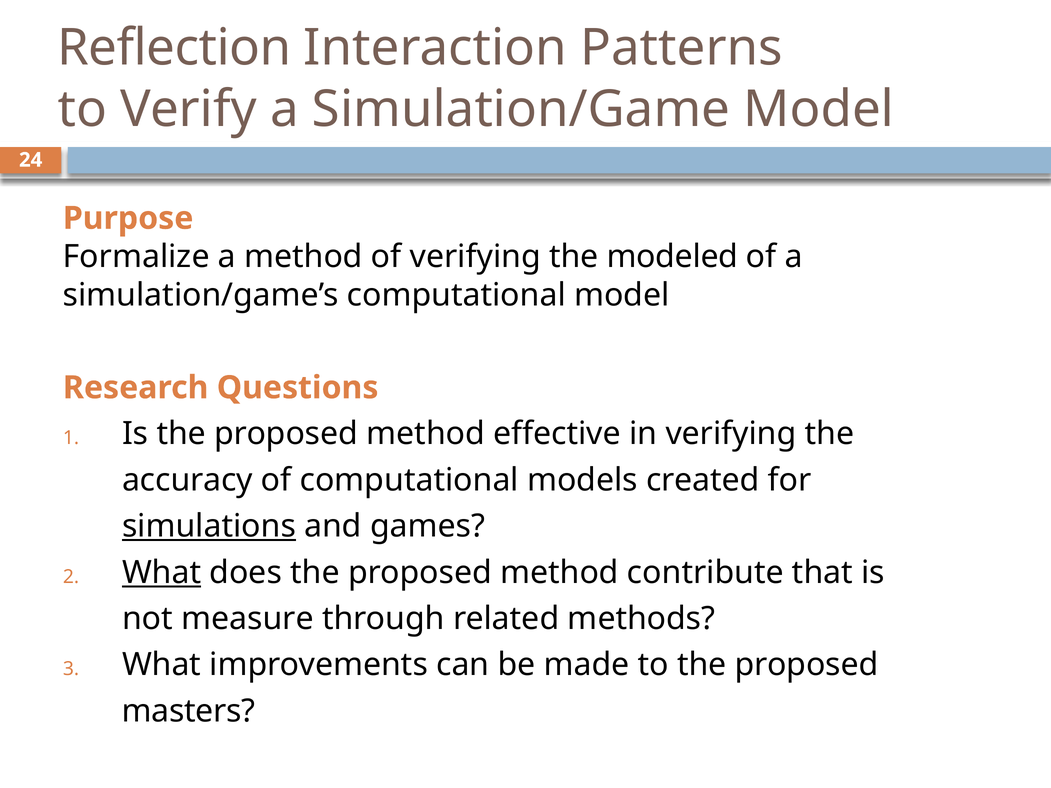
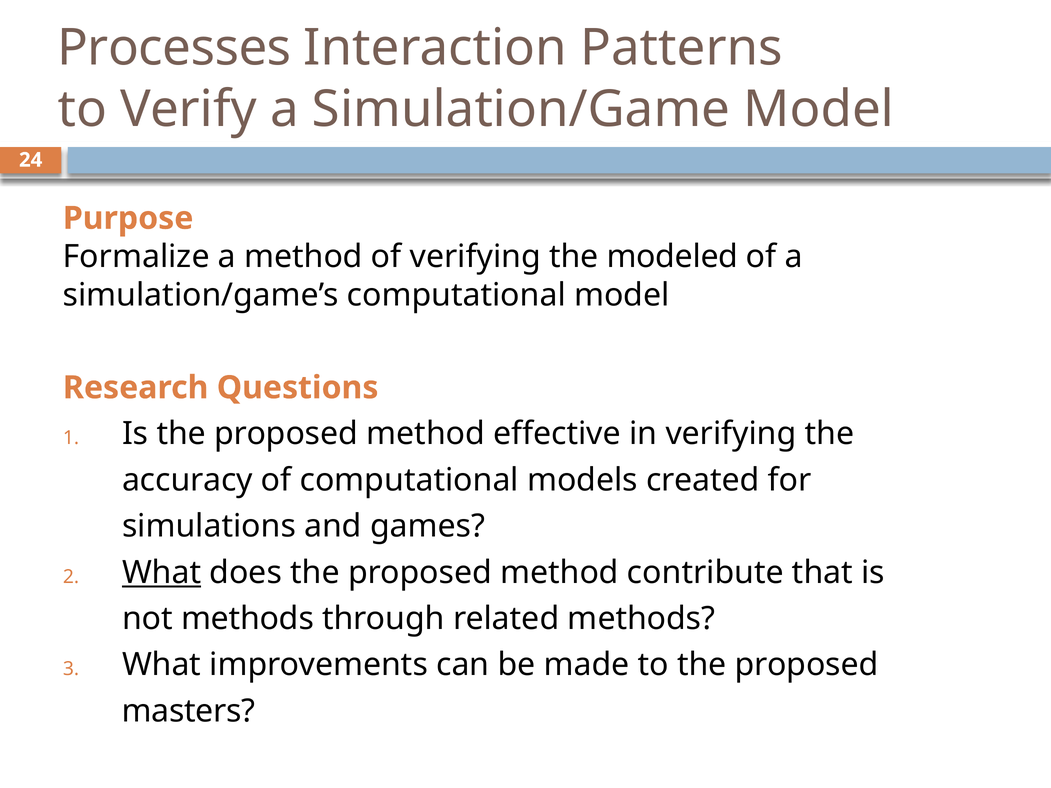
Reflection: Reflection -> Processes
simulations underline: present -> none
not measure: measure -> methods
